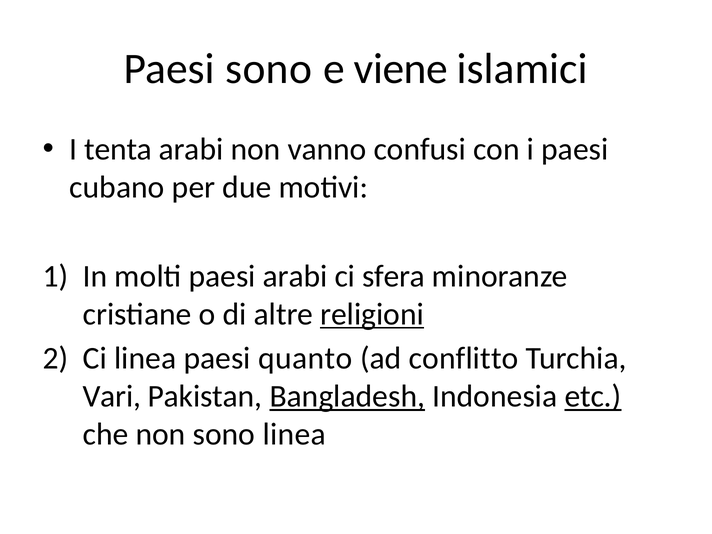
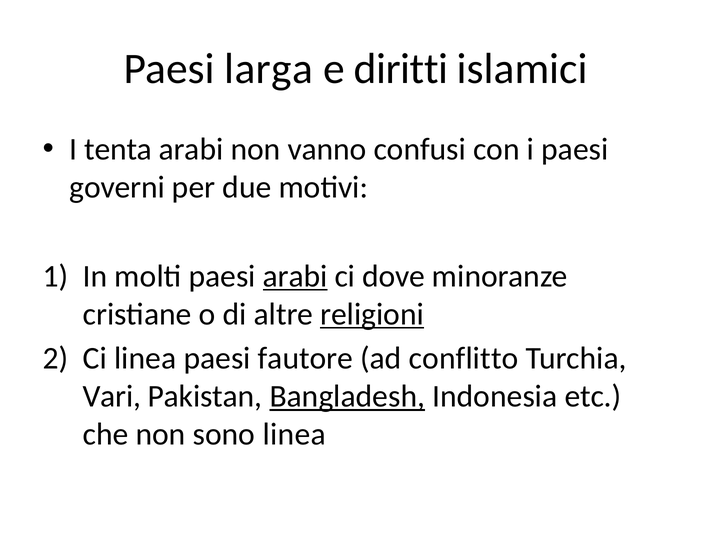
Paesi sono: sono -> larga
viene: viene -> diritti
cubano: cubano -> governi
arabi at (295, 276) underline: none -> present
sfera: sfera -> dove
quanto: quanto -> fautore
etc underline: present -> none
